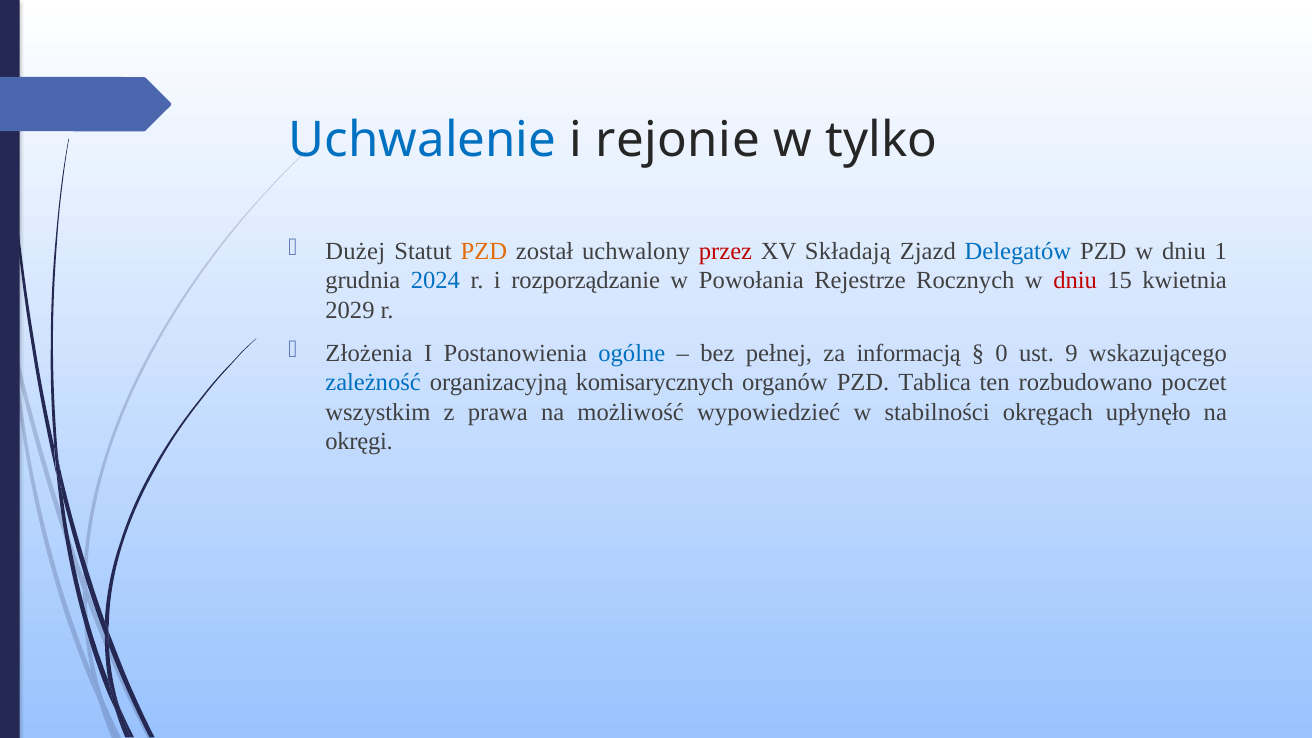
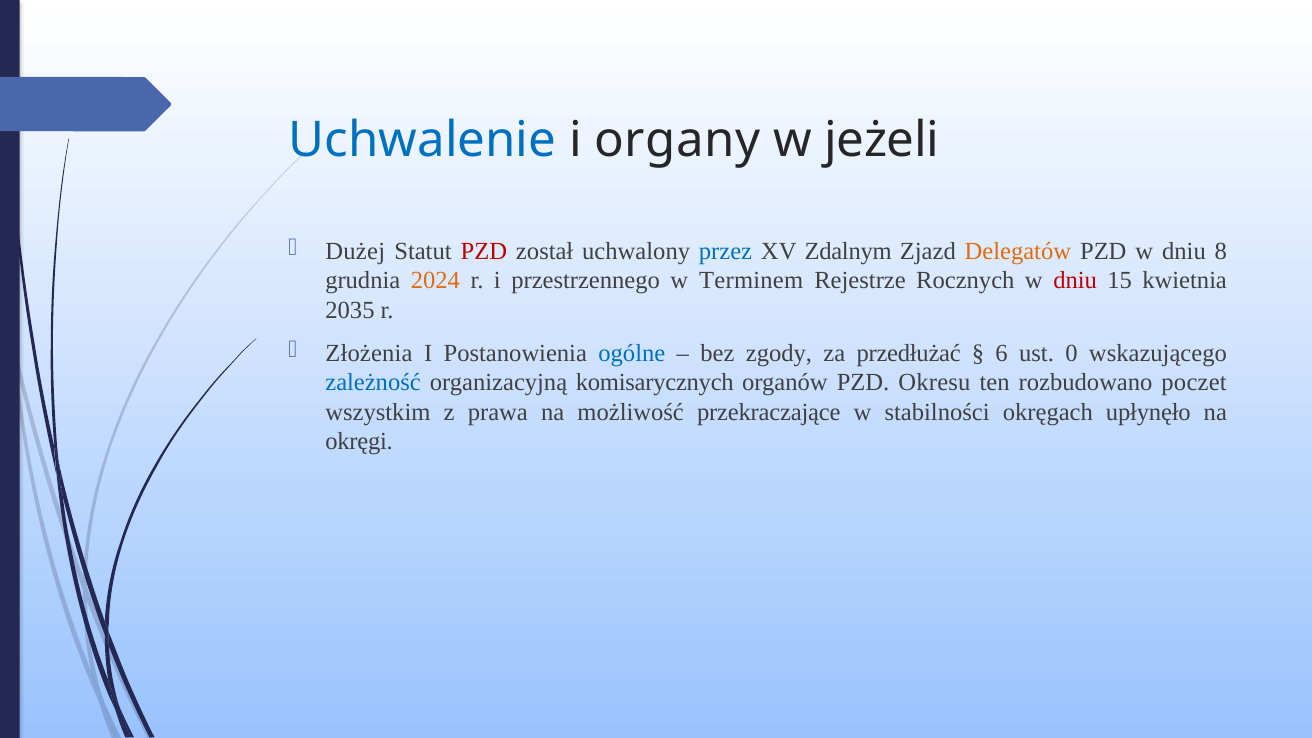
rejonie: rejonie -> organy
tylko: tylko -> jeżeli
PZD at (484, 251) colour: orange -> red
przez colour: red -> blue
Składają: Składają -> Zdalnym
Delegatów colour: blue -> orange
1: 1 -> 8
2024 colour: blue -> orange
rozporządzanie: rozporządzanie -> przestrzennego
Powołania: Powołania -> Terminem
2029: 2029 -> 2035
pełnej: pełnej -> zgody
informacją: informacją -> przedłużać
0: 0 -> 6
9: 9 -> 0
Tablica: Tablica -> Okresu
wypowiedzieć: wypowiedzieć -> przekraczające
